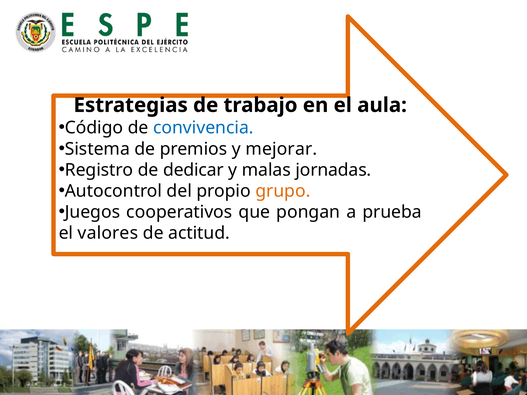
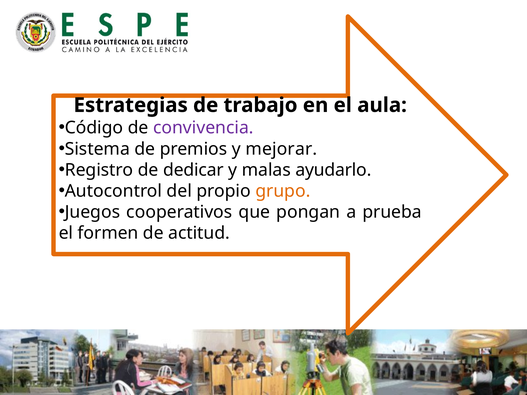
convivencia colour: blue -> purple
jornadas: jornadas -> ayudarlo
valores: valores -> formen
